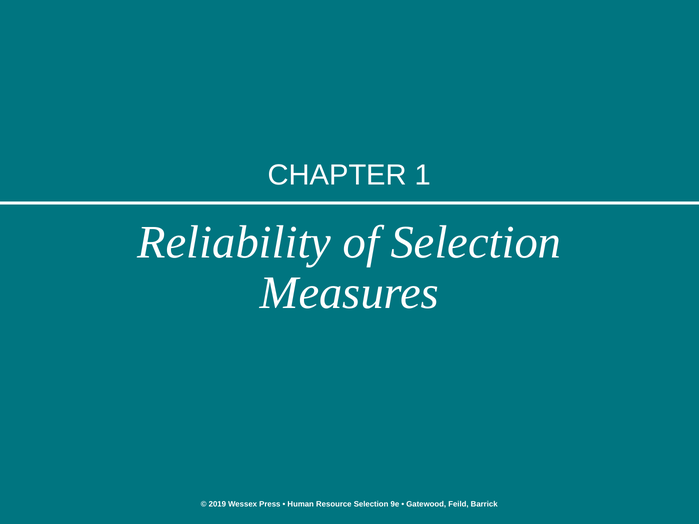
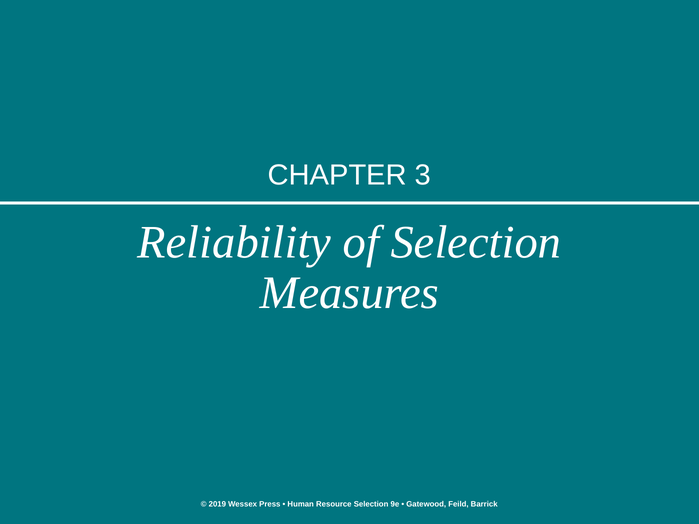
1: 1 -> 3
